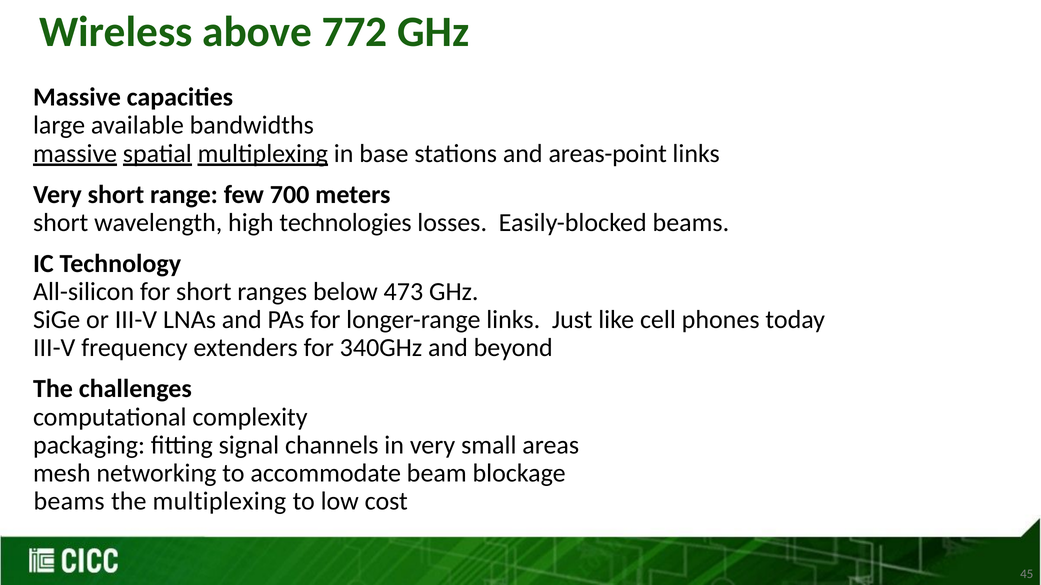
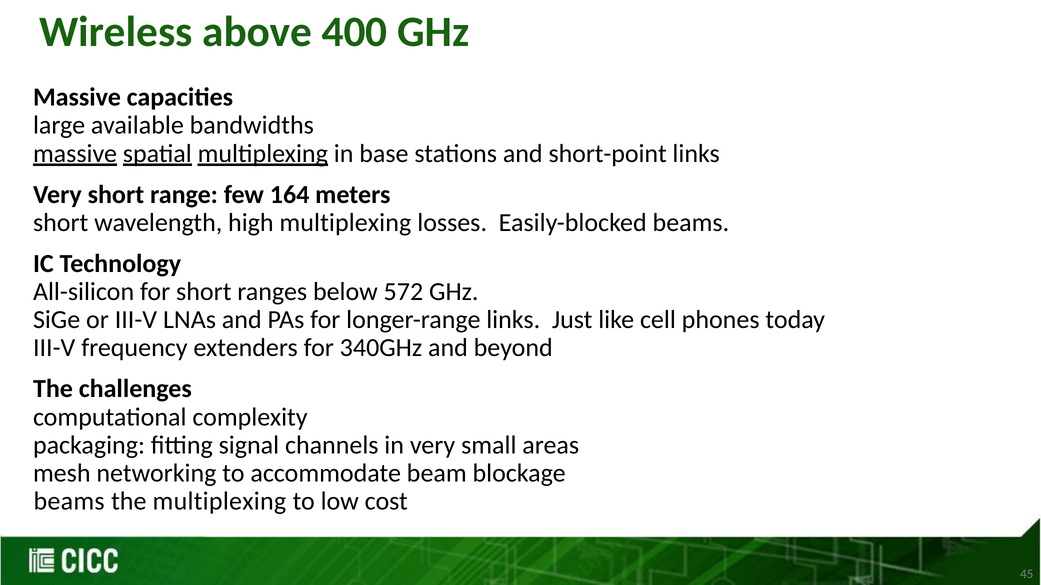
772: 772 -> 400
areas-point: areas-point -> short-point
700: 700 -> 164
high technologies: technologies -> multiplexing
473: 473 -> 572
